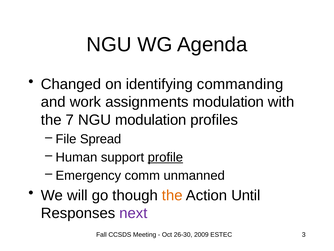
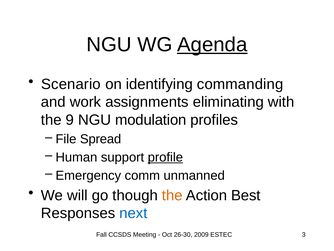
Agenda underline: none -> present
Changed: Changed -> Scenario
assignments modulation: modulation -> eliminating
7: 7 -> 9
Until: Until -> Best
next colour: purple -> blue
